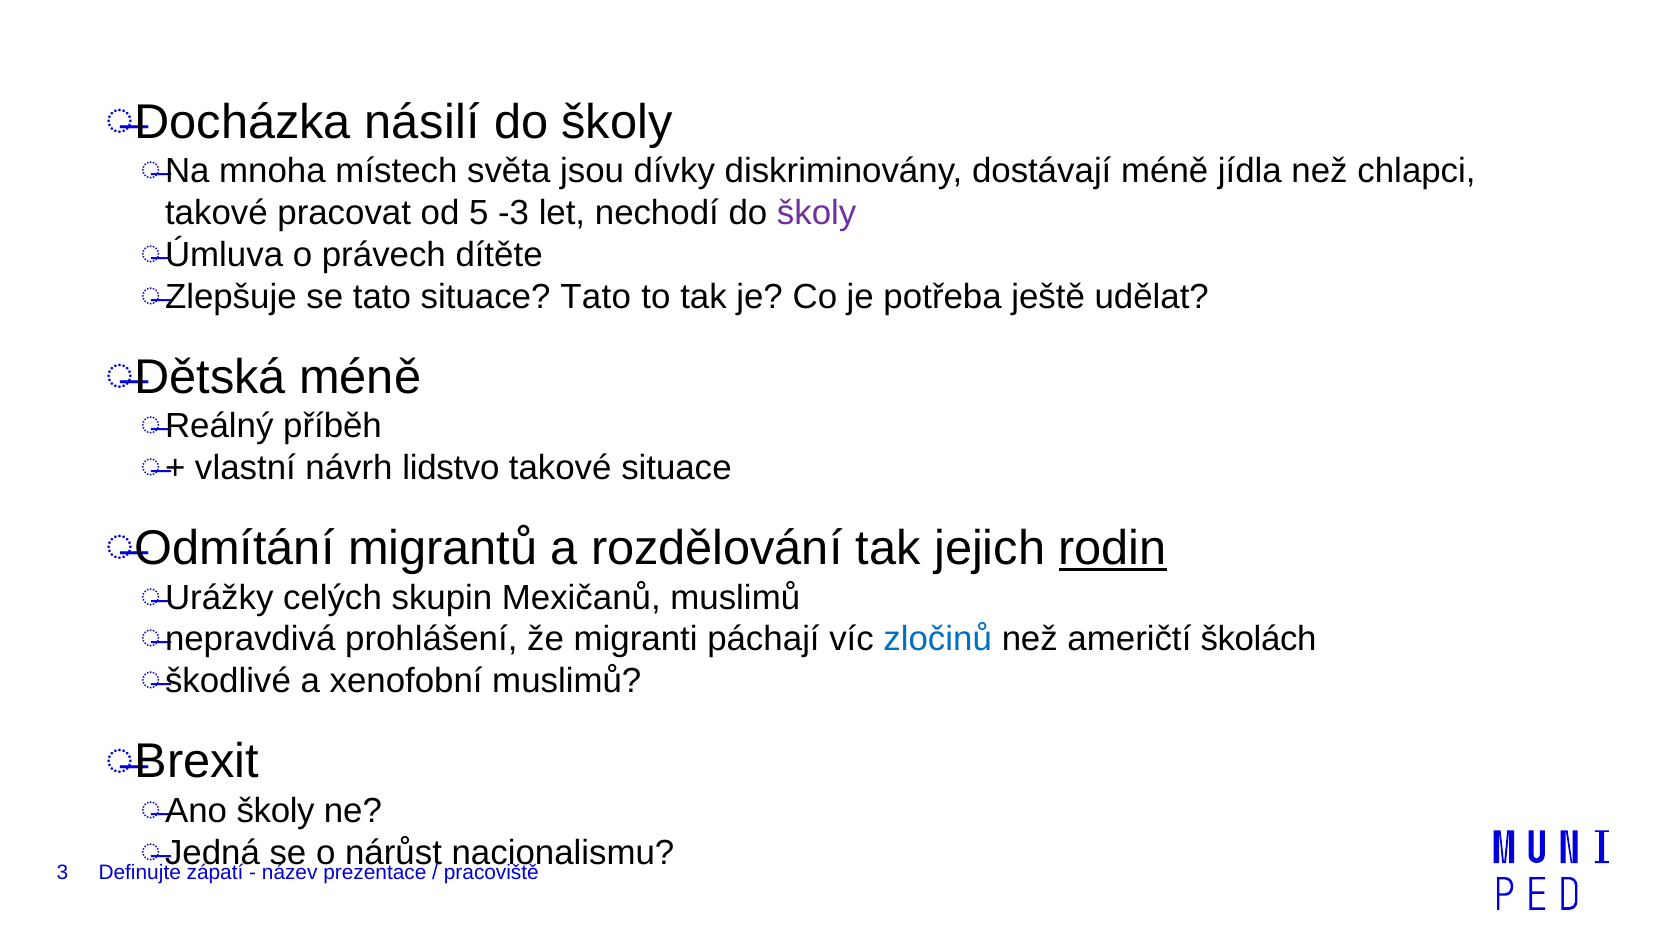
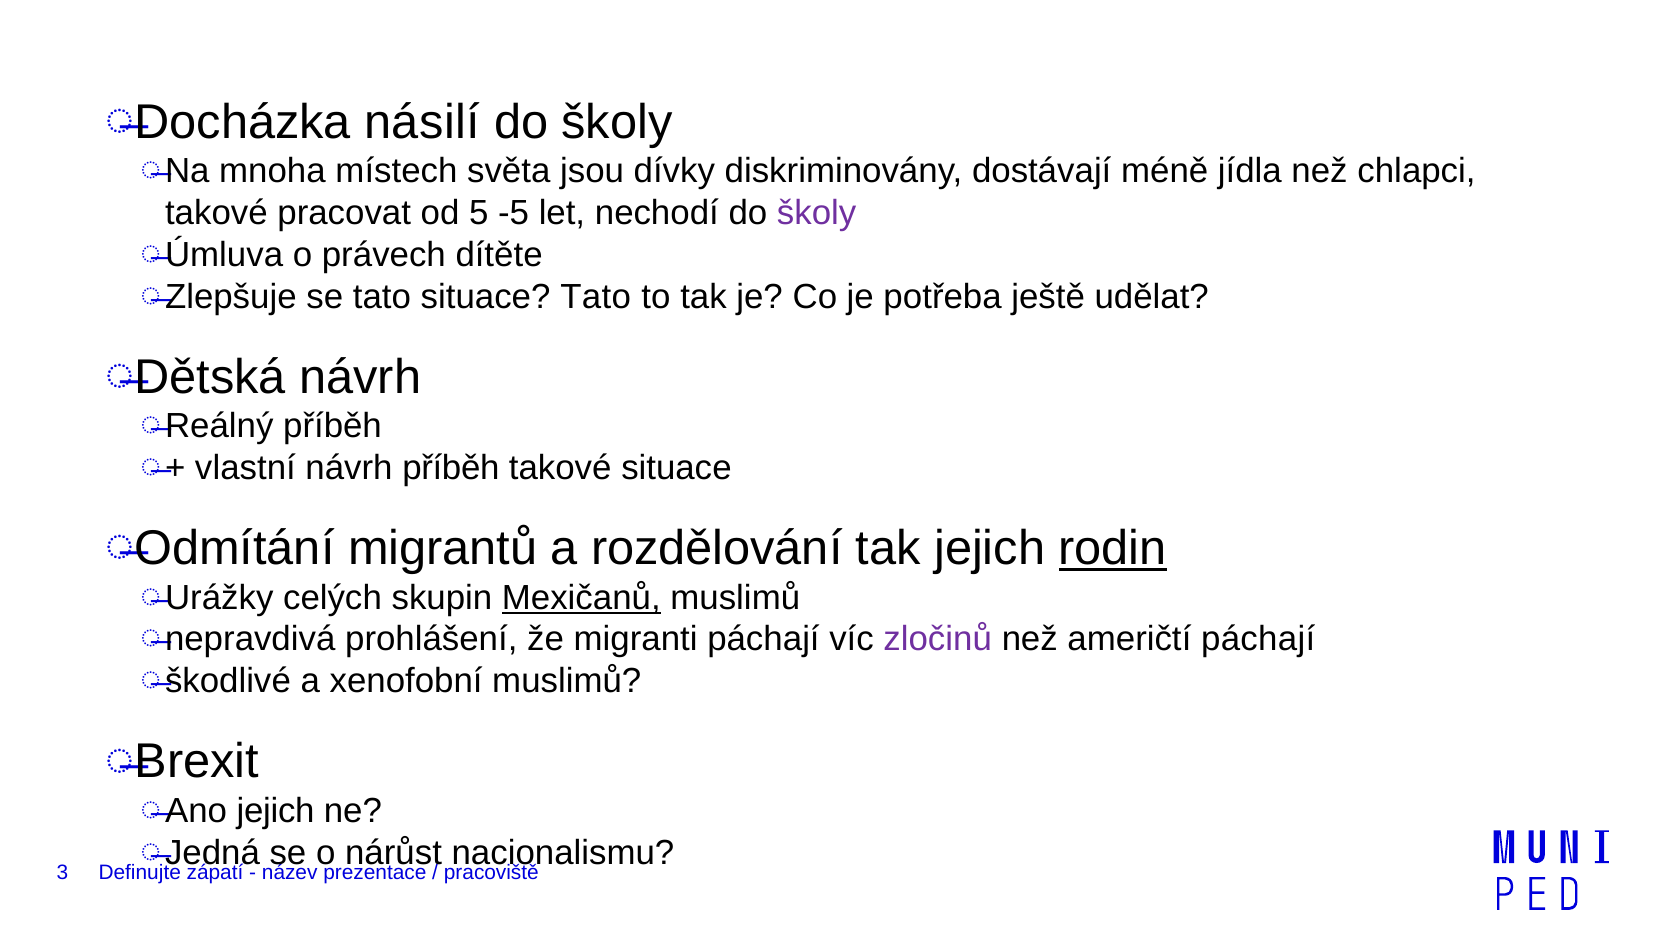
-3: -3 -> -5
Dětská méně: méně -> návrh
návrh lidstvo: lidstvo -> příběh
Mexičanů underline: none -> present
zločinů colour: blue -> purple
američtí školách: školách -> páchají
školy at (276, 811): školy -> jejich
